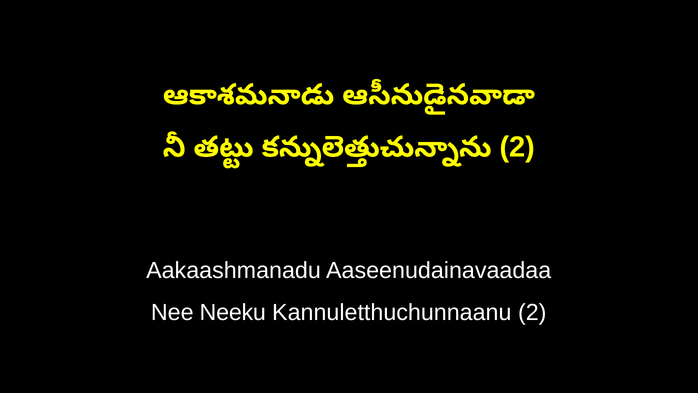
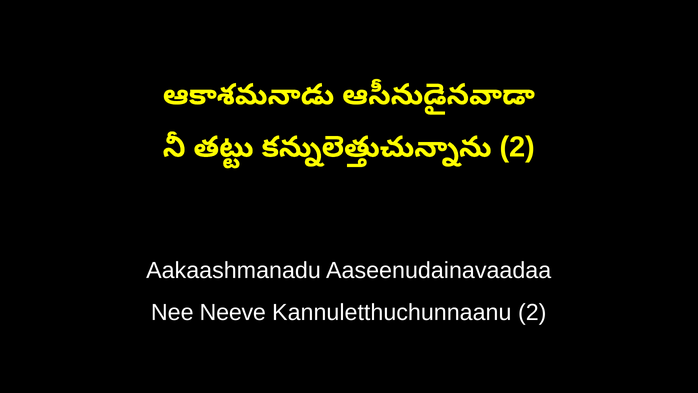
Neeku: Neeku -> Neeve
